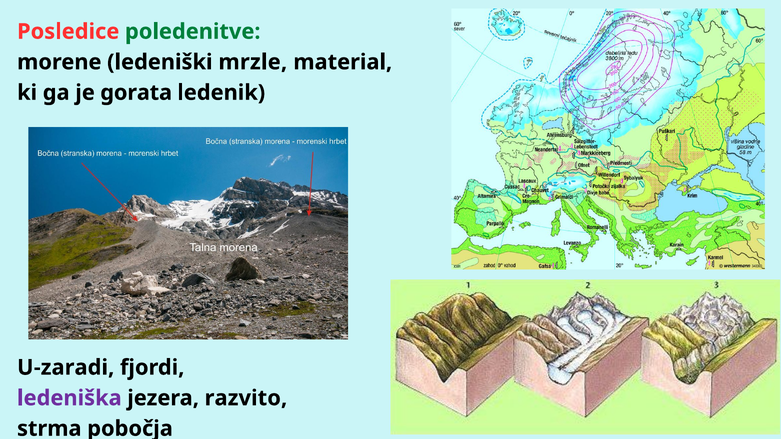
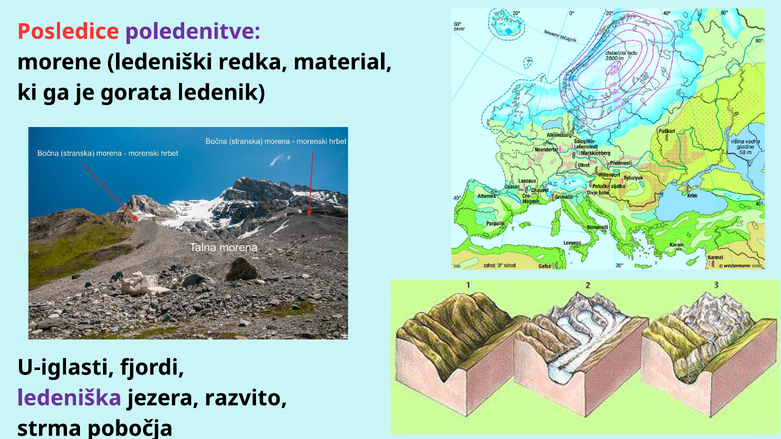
poledenitve colour: green -> purple
mrzle: mrzle -> redka
U-zaradi: U-zaradi -> U-iglasti
